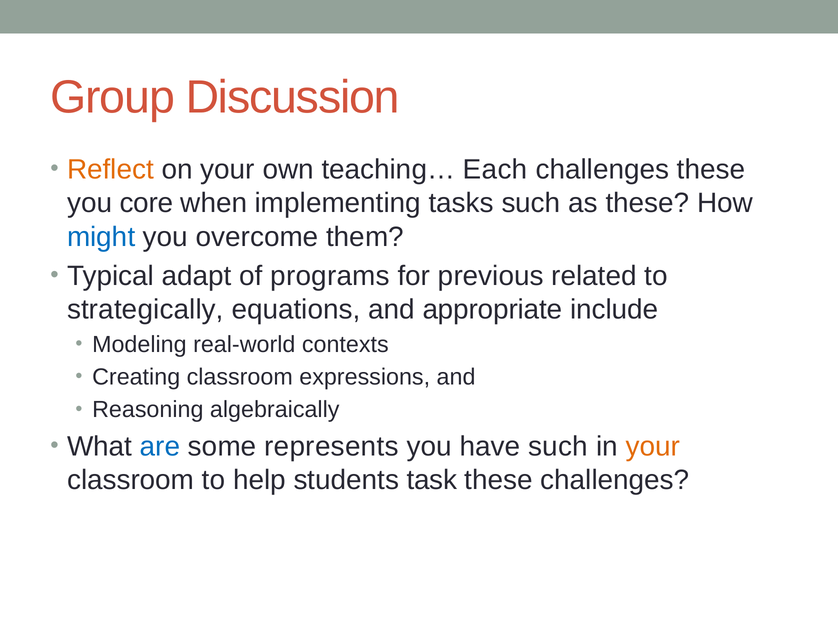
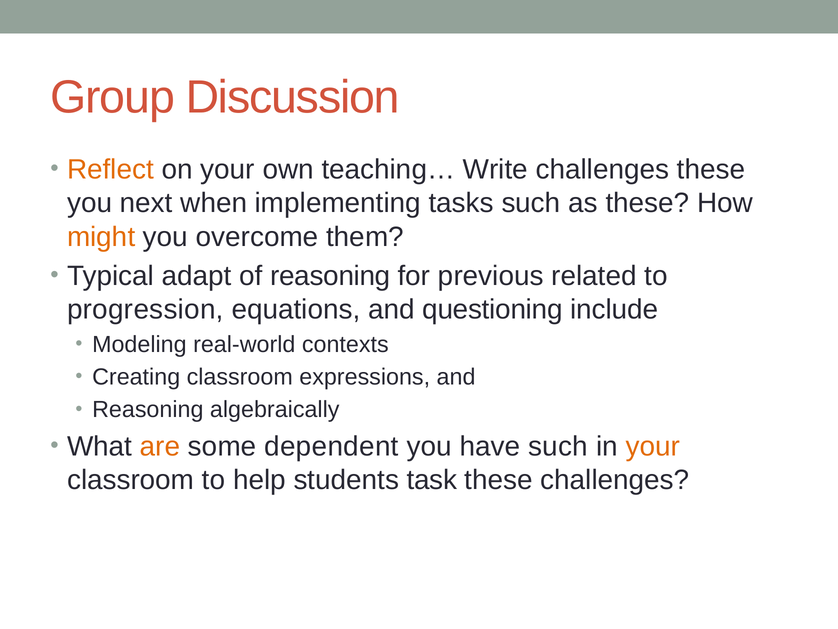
Each: Each -> Write
core: core -> next
might colour: blue -> orange
of programs: programs -> reasoning
strategically: strategically -> progression
appropriate: appropriate -> questioning
are colour: blue -> orange
represents: represents -> dependent
